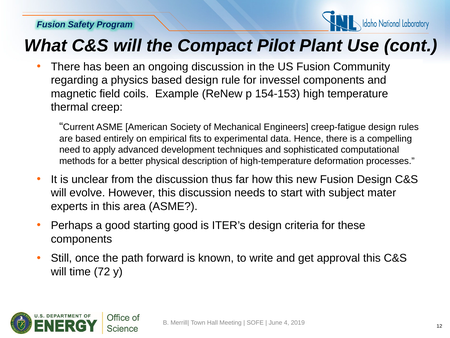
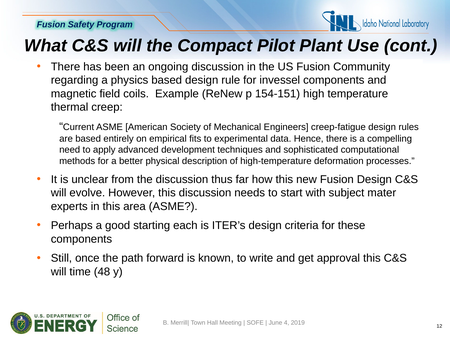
154-153: 154-153 -> 154-151
starting good: good -> each
72: 72 -> 48
